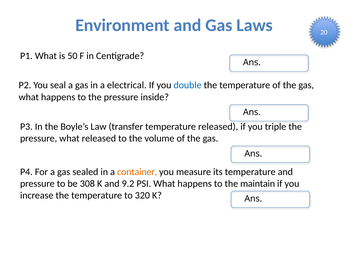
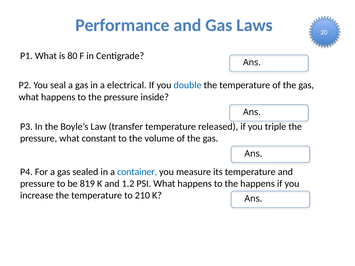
Environment: Environment -> Performance
50: 50 -> 80
what released: released -> constant
container colour: orange -> blue
308: 308 -> 819
9.2: 9.2 -> 1.2
the maintain: maintain -> happens
320: 320 -> 210
